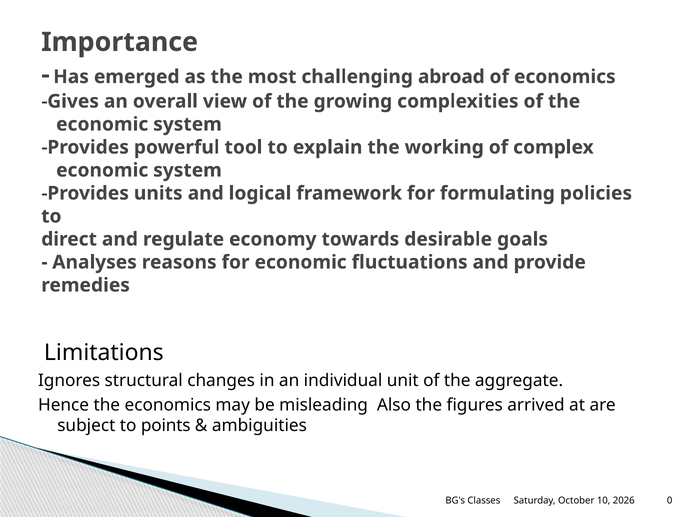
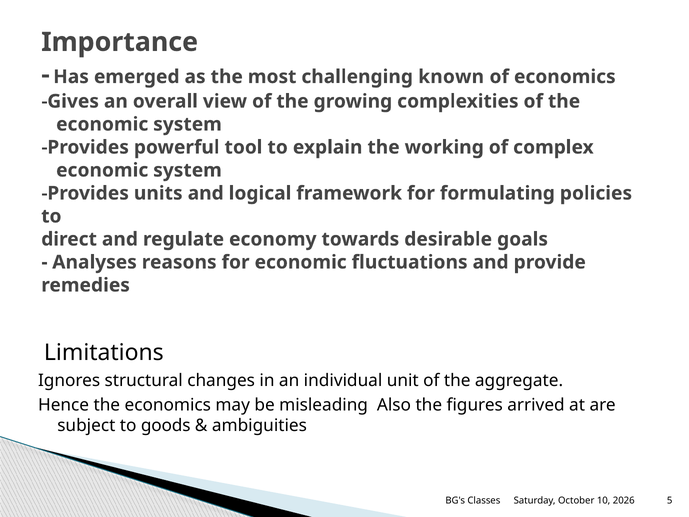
abroad: abroad -> known
points: points -> goods
0: 0 -> 5
